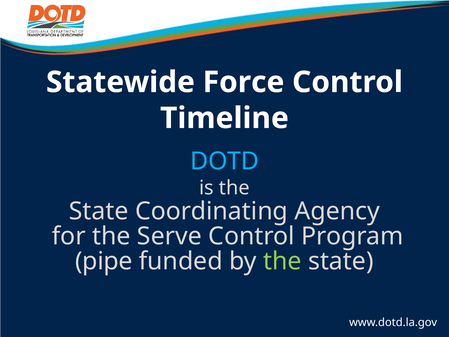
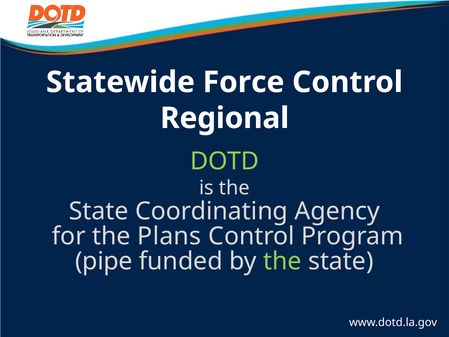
Timeline: Timeline -> Regional
DOTD colour: light blue -> light green
Serve: Serve -> Plans
